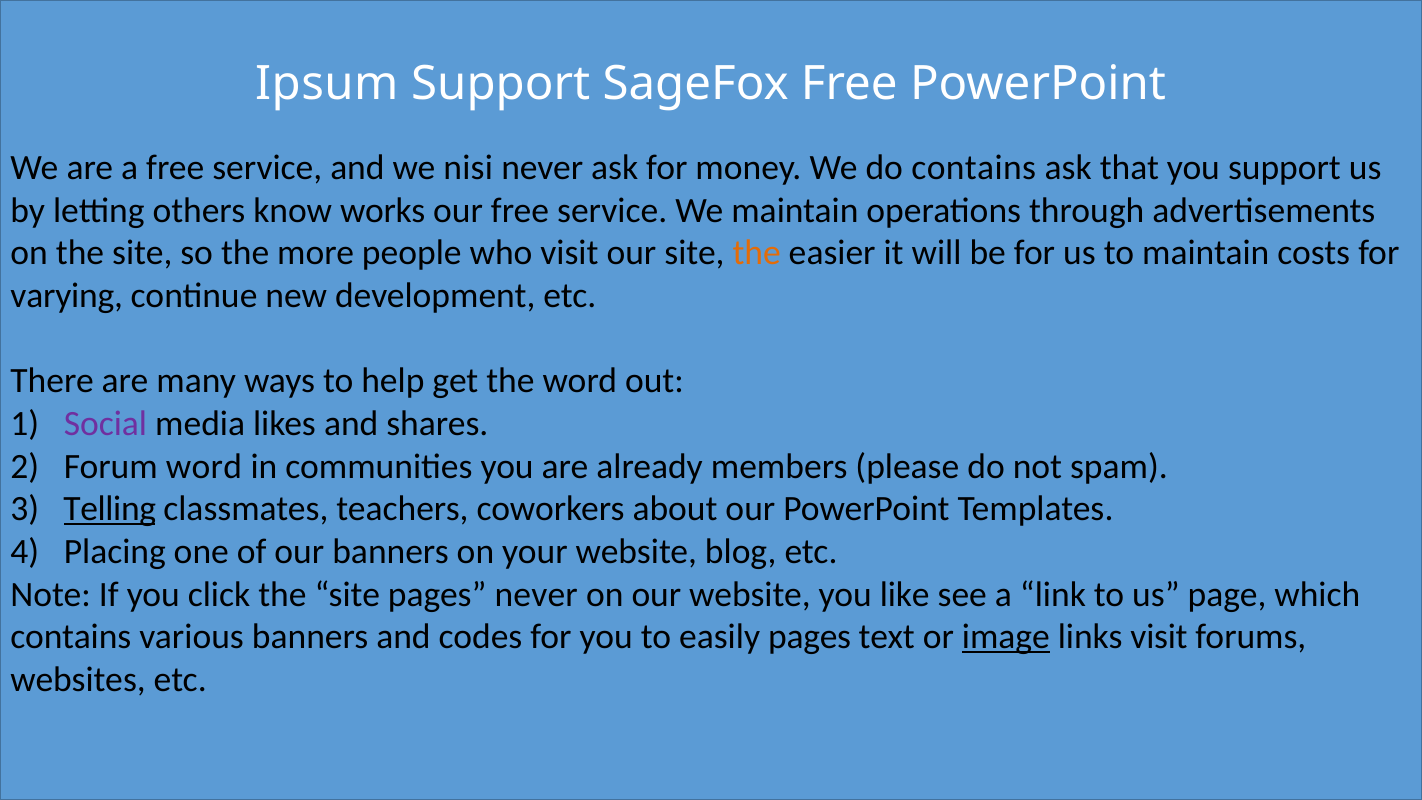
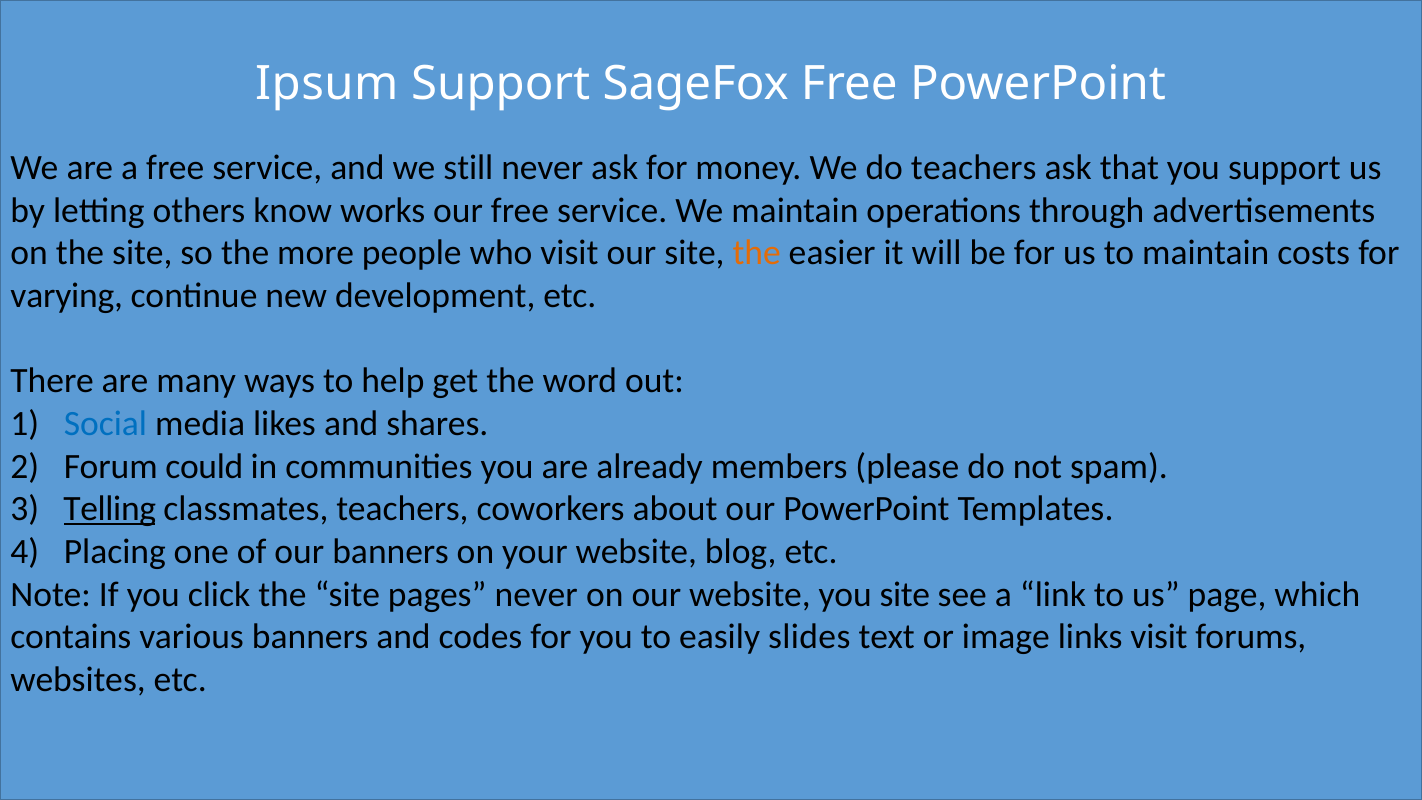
nisi: nisi -> still
do contains: contains -> teachers
Social colour: purple -> blue
Forum word: word -> could
you like: like -> site
easily pages: pages -> slides
image underline: present -> none
